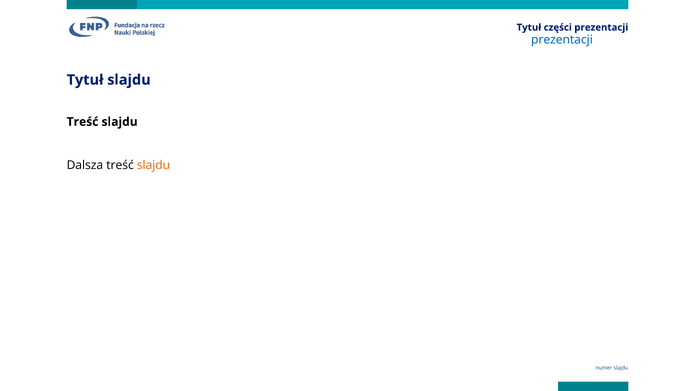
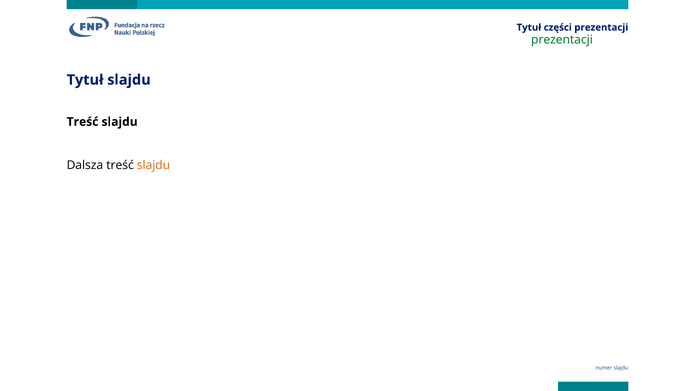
prezentacji at (562, 40) colour: blue -> green
